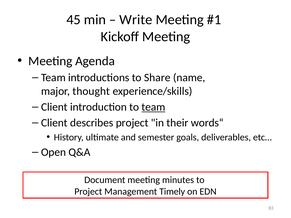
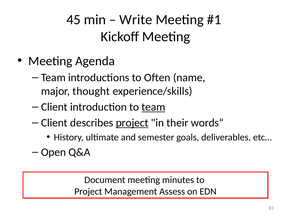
Share: Share -> Often
project at (132, 123) underline: none -> present
Timely: Timely -> Assess
